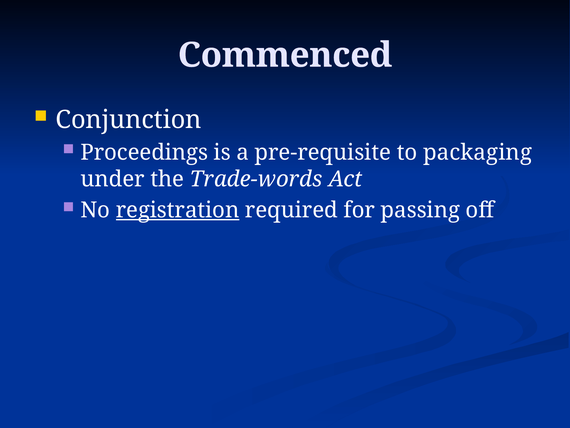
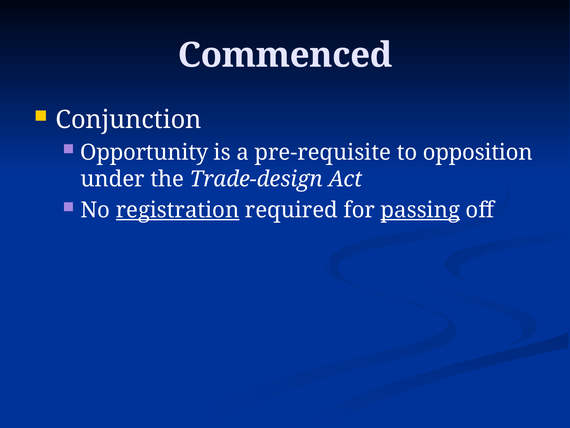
Proceedings: Proceedings -> Opportunity
packaging: packaging -> opposition
Trade-words: Trade-words -> Trade-design
passing underline: none -> present
